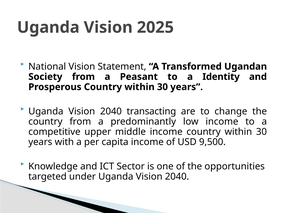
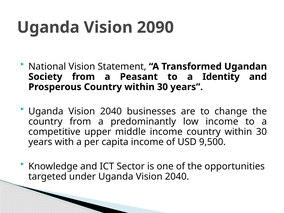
2025: 2025 -> 2090
transacting: transacting -> businesses
